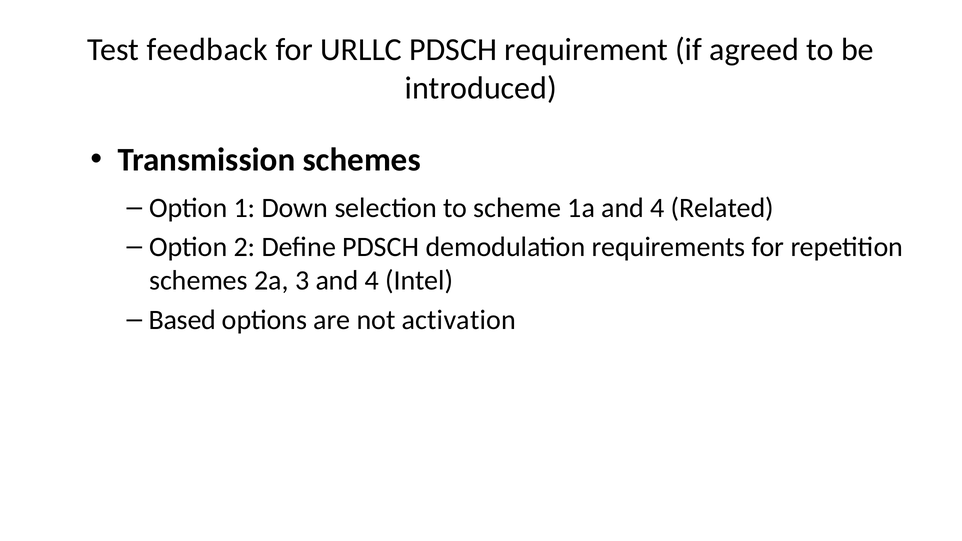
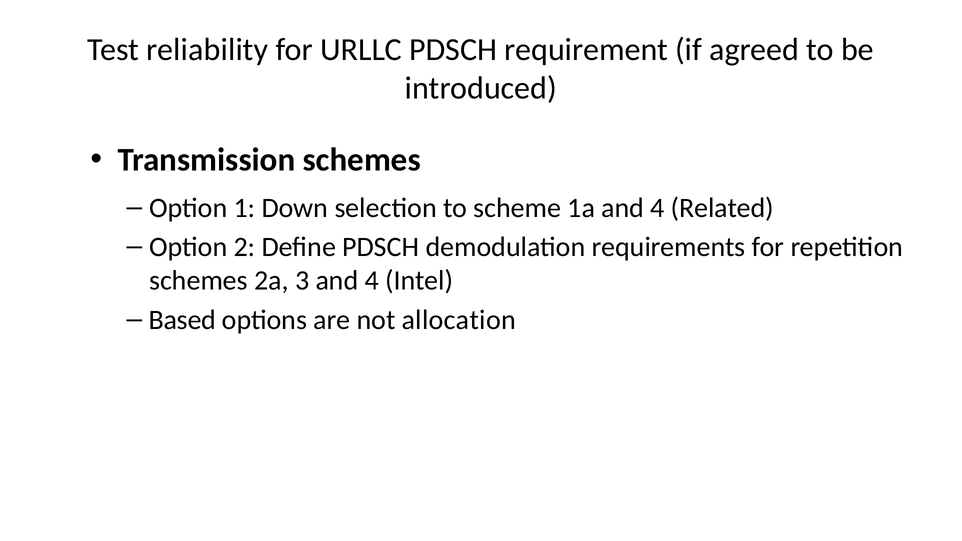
feedback: feedback -> reliability
activation: activation -> allocation
